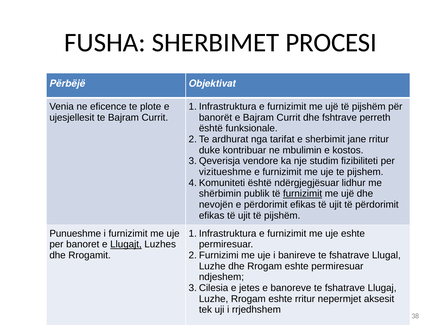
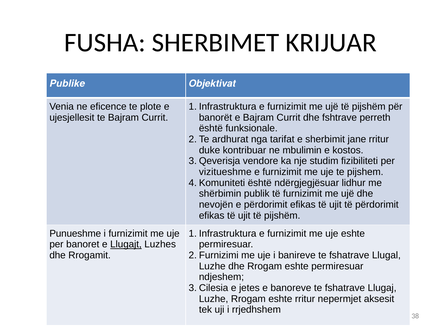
PROCESI: PROCESI -> KRIJUAR
Përbëjë: Përbëjë -> Publike
furnizimit at (303, 194) underline: present -> none
